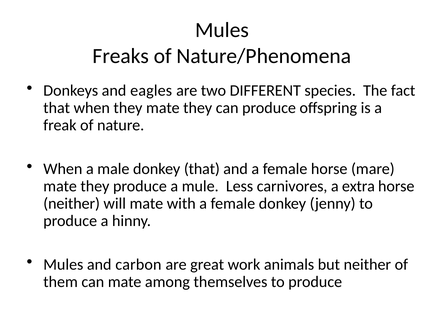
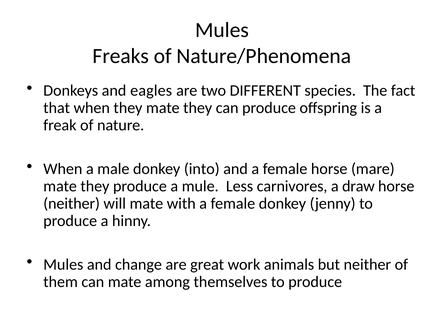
donkey that: that -> into
extra: extra -> draw
carbon: carbon -> change
